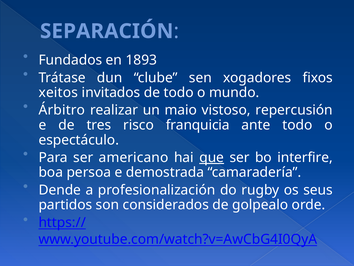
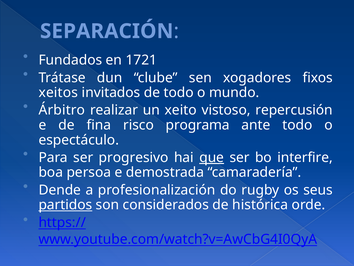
1893: 1893 -> 1721
maio: maio -> xeito
tres: tres -> fina
franquicia: franquicia -> programa
americano: americano -> progresivo
partidos underline: none -> present
golpealo: golpealo -> histórica
